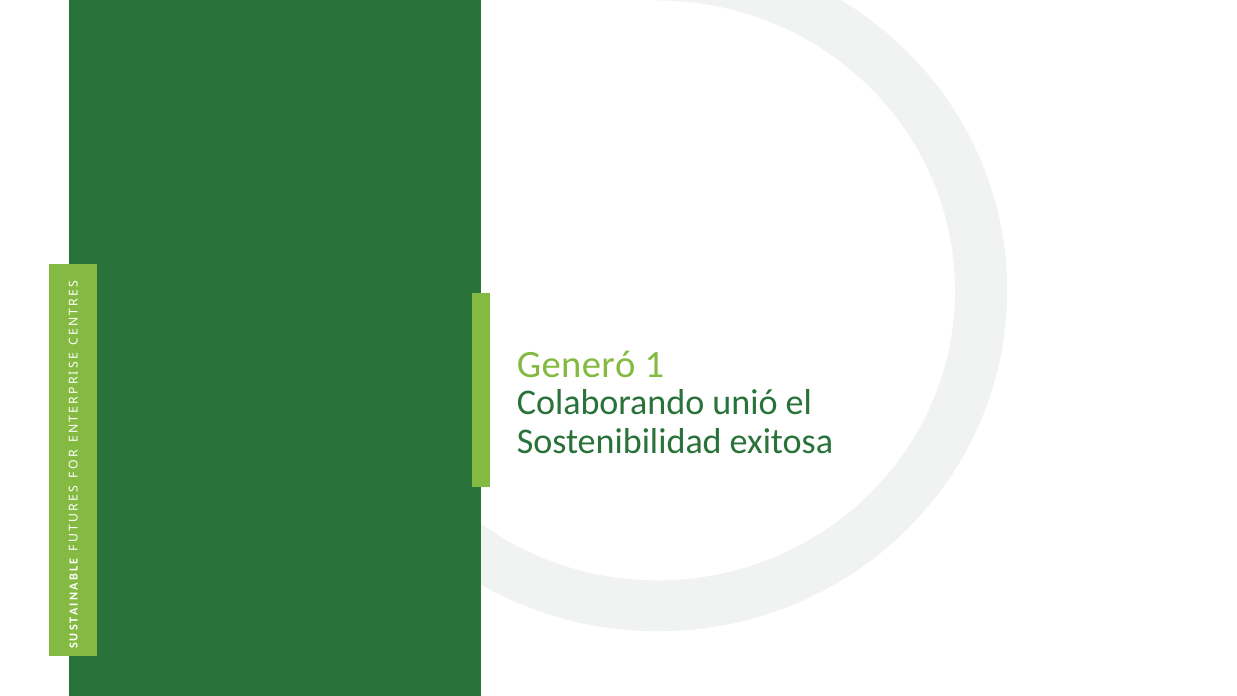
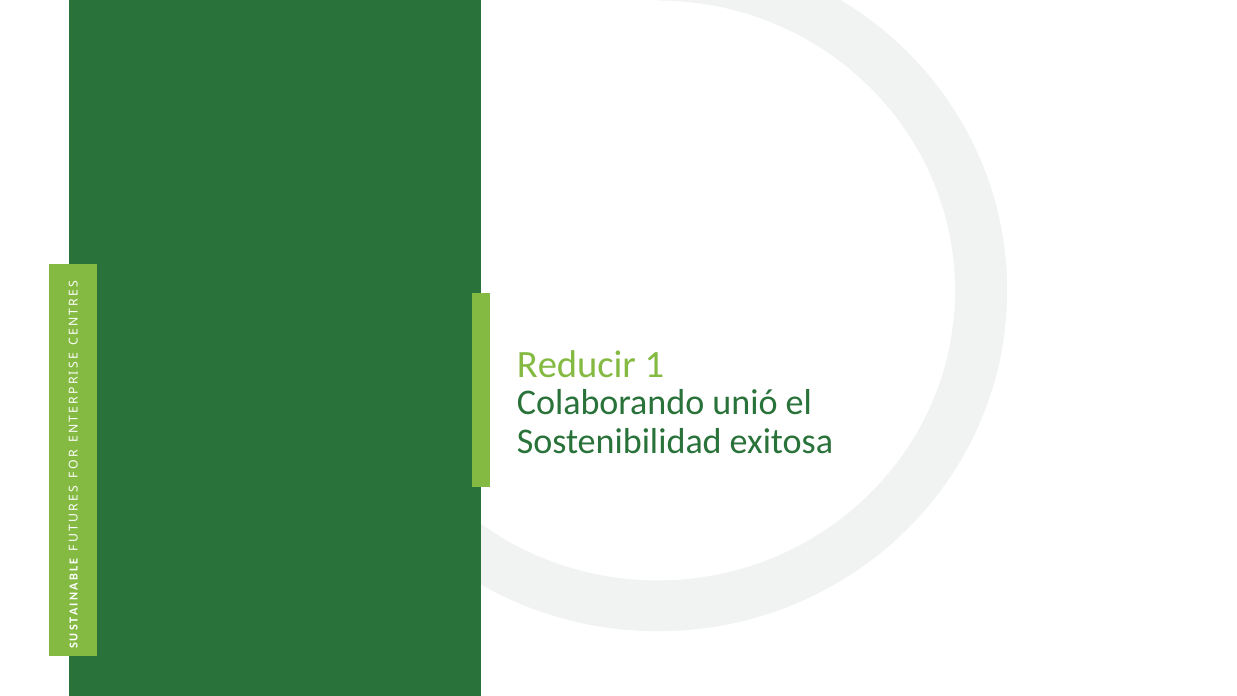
Generó: Generó -> Reducir
